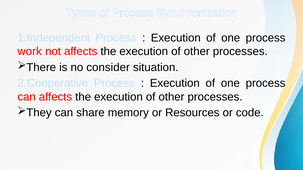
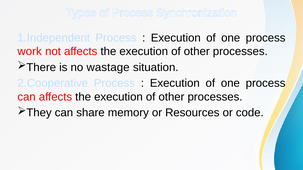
consider: consider -> wastage
